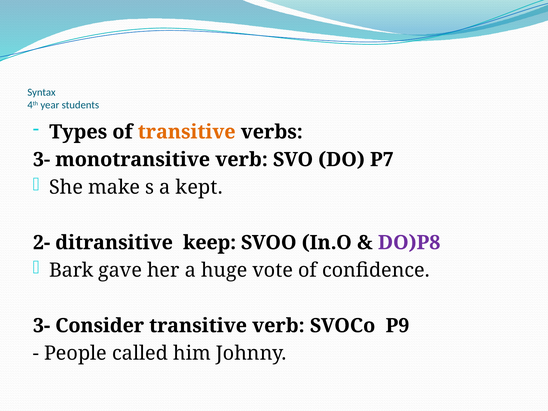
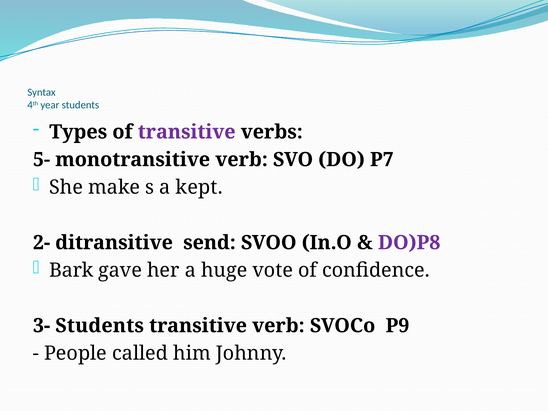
transitive at (187, 132) colour: orange -> purple
3- at (41, 160): 3- -> 5-
keep: keep -> send
3- Consider: Consider -> Students
